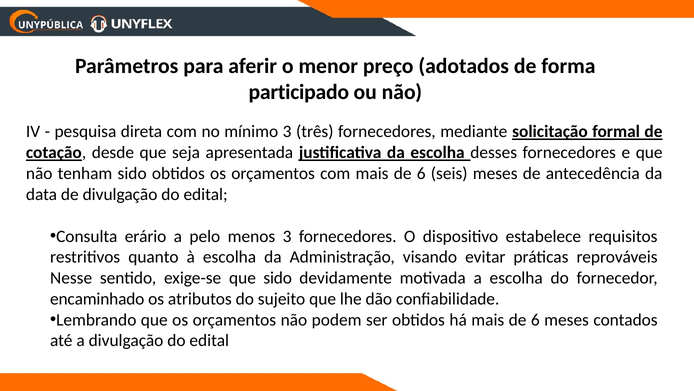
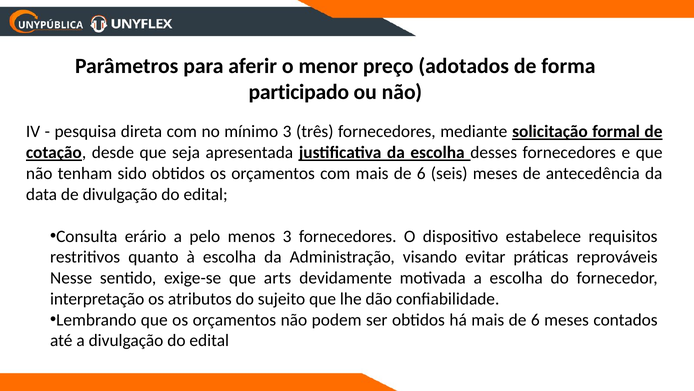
que sido: sido -> arts
encaminhado: encaminhado -> interpretação
